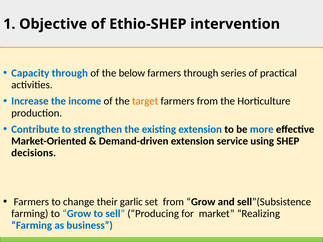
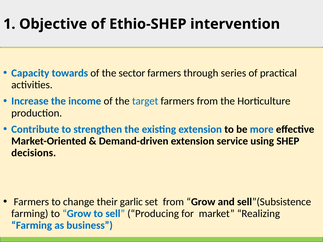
Capacity through: through -> towards
below: below -> sector
target colour: orange -> blue
